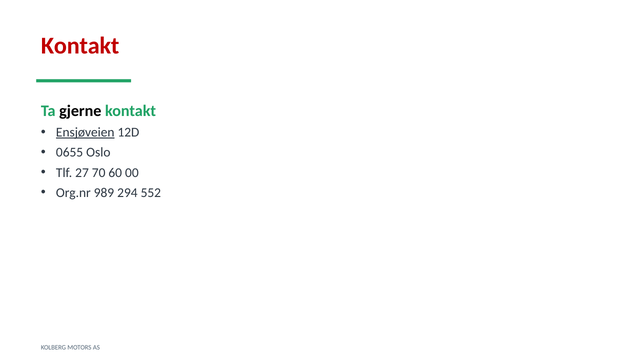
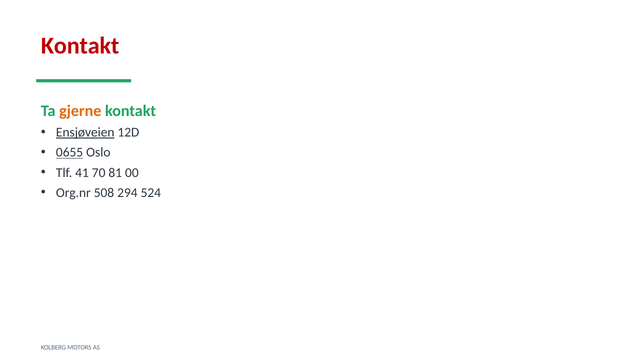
gjerne colour: black -> orange
0655 underline: none -> present
27: 27 -> 41
60: 60 -> 81
989: 989 -> 508
552: 552 -> 524
